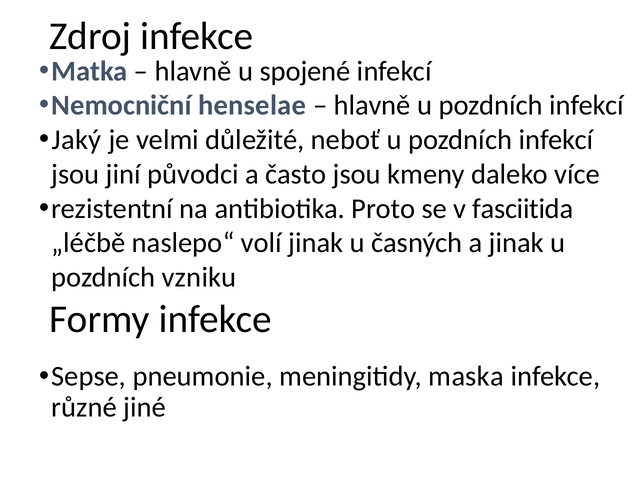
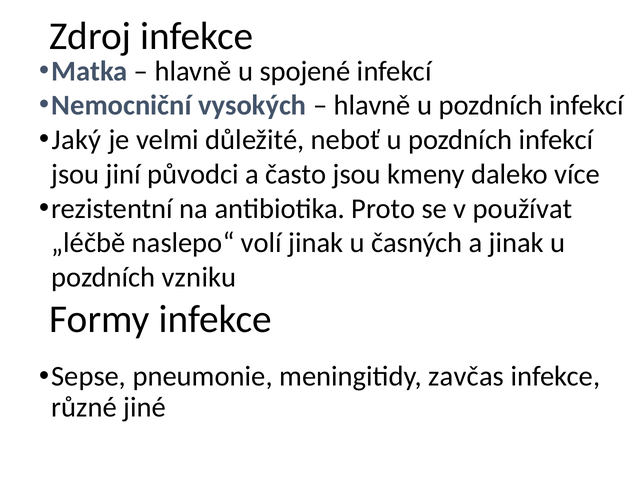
henselae: henselae -> vysokých
fasciitida: fasciitida -> používat
maska: maska -> zavčas
